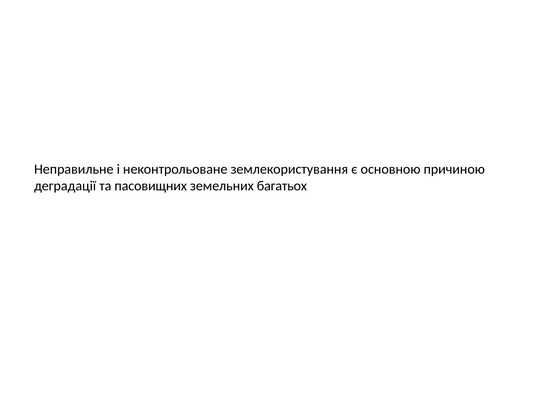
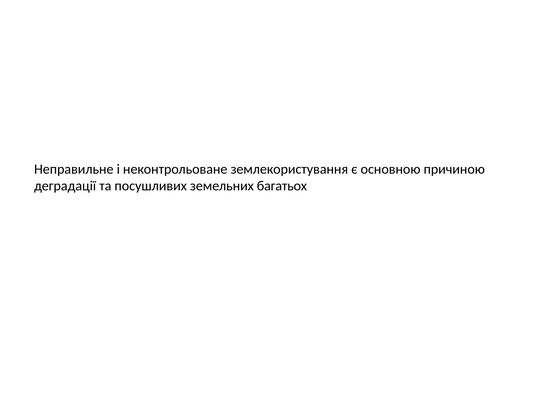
пасовищних: пасовищних -> посушливих
